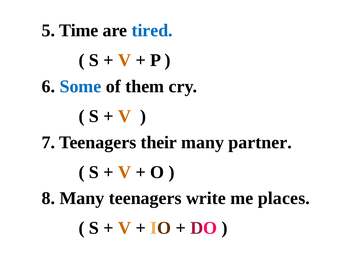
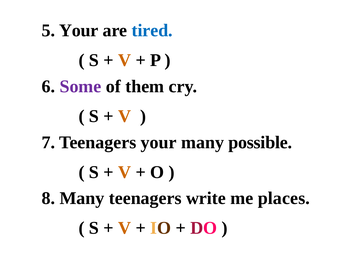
5 Time: Time -> Your
Some colour: blue -> purple
Teenagers their: their -> your
partner: partner -> possible
